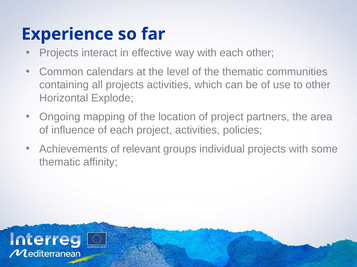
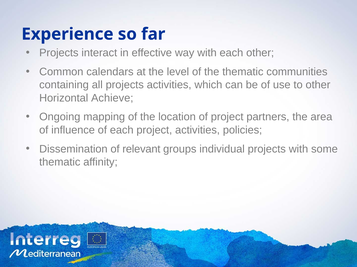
Explode: Explode -> Achieve
Achievements: Achievements -> Dissemination
